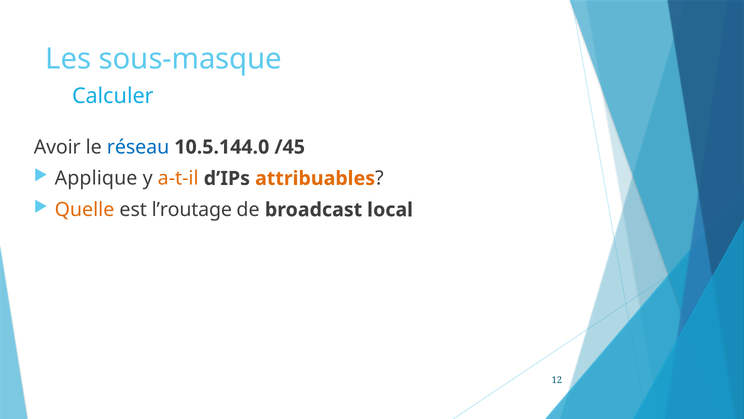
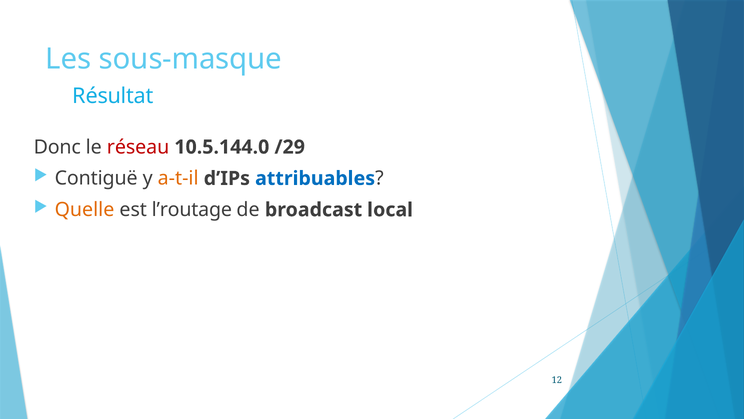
Calculer: Calculer -> Résultat
Avoir: Avoir -> Donc
réseau colour: blue -> red
/45: /45 -> /29
Applique: Applique -> Contiguë
attribuables colour: orange -> blue
